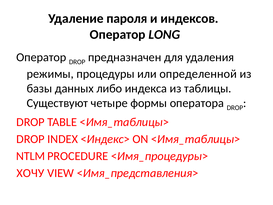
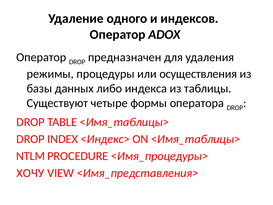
пароля: пароля -> одного
LONG: LONG -> ADOX
определенной: определенной -> осуществления
